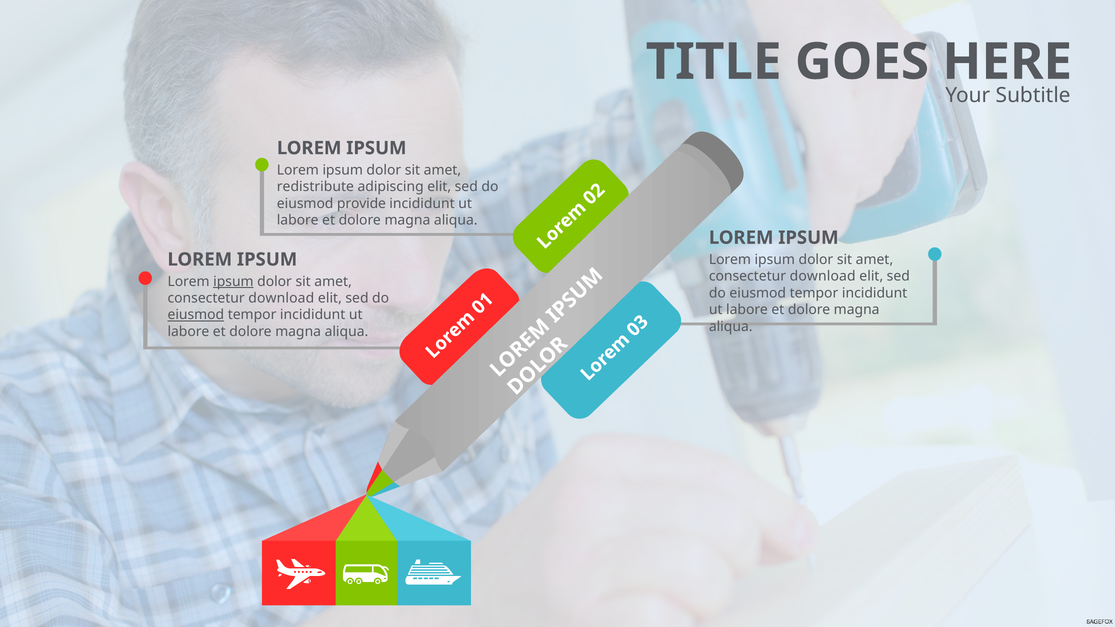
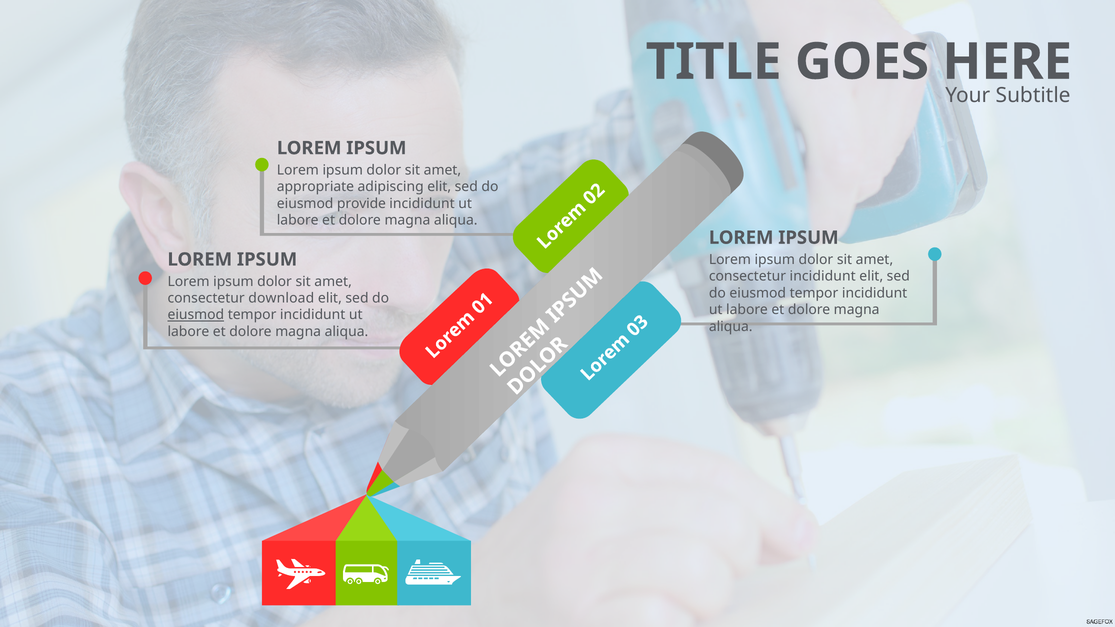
redistribute: redistribute -> appropriate
download at (823, 276): download -> incididunt
ipsum at (233, 282) underline: present -> none
